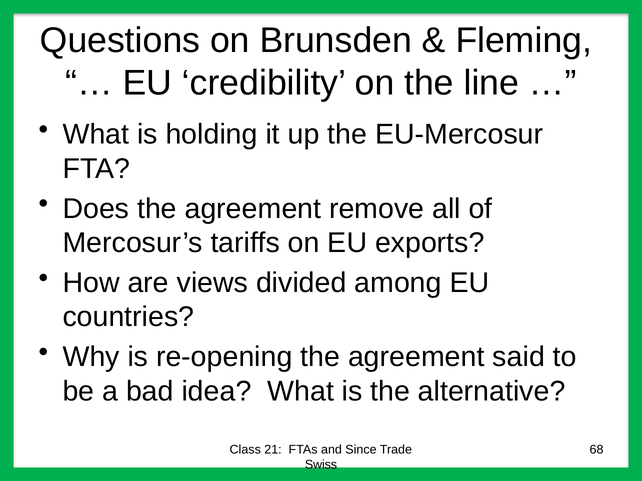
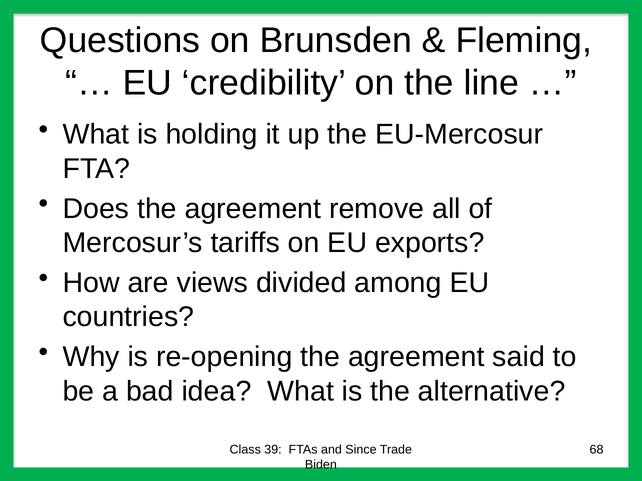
21: 21 -> 39
Swiss: Swiss -> Biden
